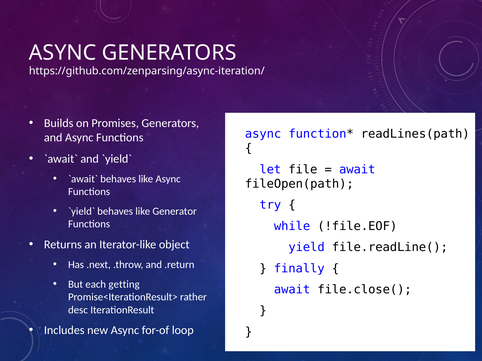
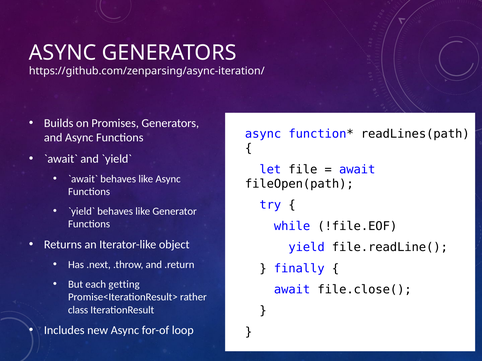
desc: desc -> class
